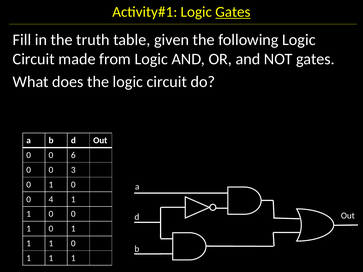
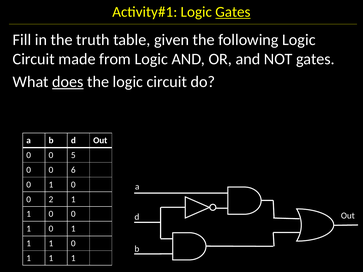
does underline: none -> present
6: 6 -> 5
3: 3 -> 6
4: 4 -> 2
